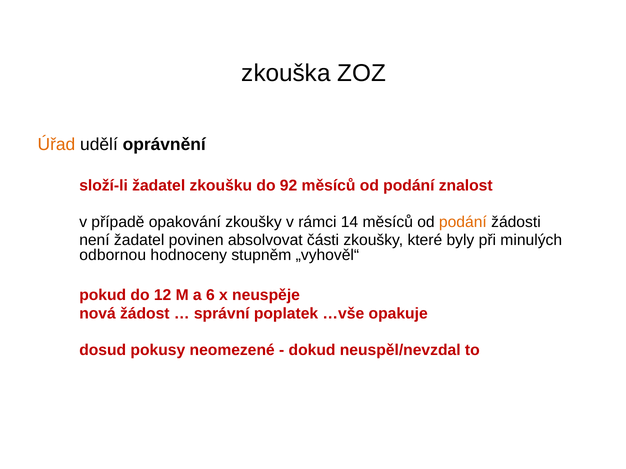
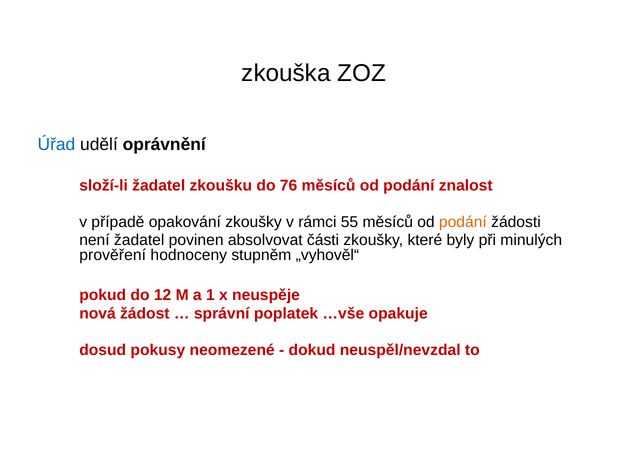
Úřad colour: orange -> blue
92: 92 -> 76
14: 14 -> 55
odbornou: odbornou -> prověření
6: 6 -> 1
